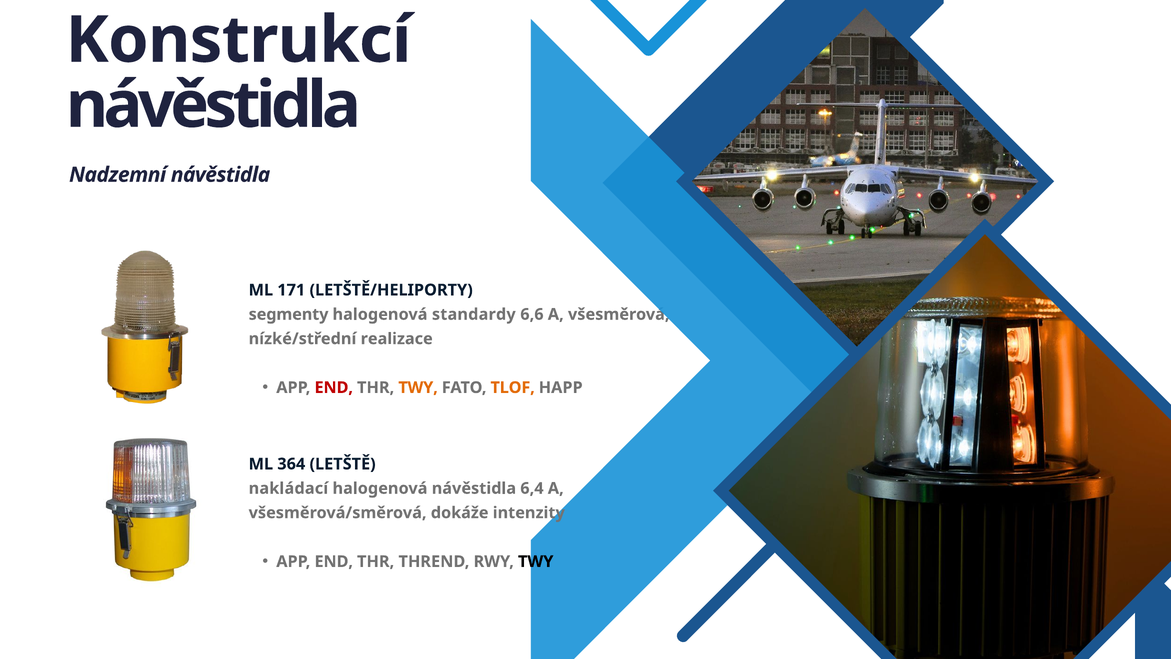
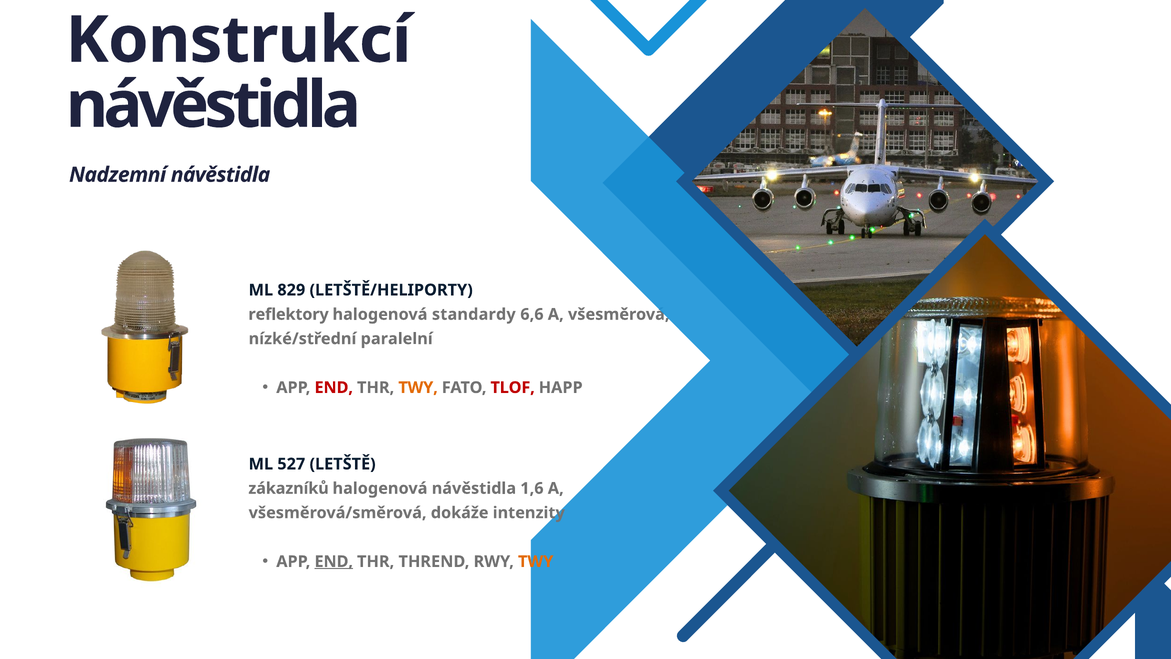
171: 171 -> 829
segmenty: segmenty -> reflektory
realizace: realizace -> paralelní
TLOF colour: orange -> red
364: 364 -> 527
nakládací: nakládací -> zákazníků
6,4: 6,4 -> 1,6
END at (334, 561) underline: none -> present
TWY at (536, 561) colour: black -> orange
